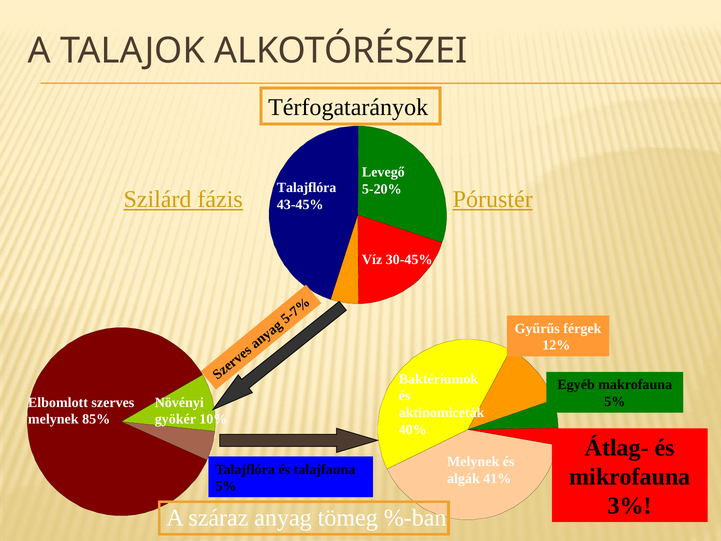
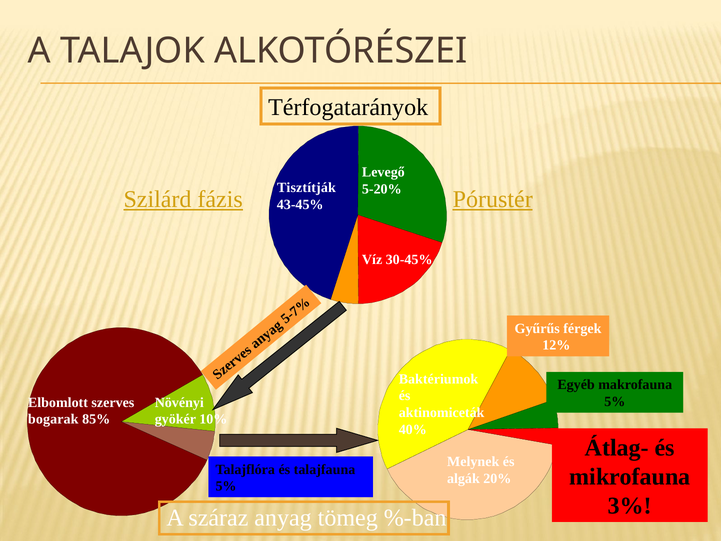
Talajflóra at (307, 188): Talajflóra -> Tisztítják
melynek at (53, 419): melynek -> bogarak
41%: 41% -> 20%
